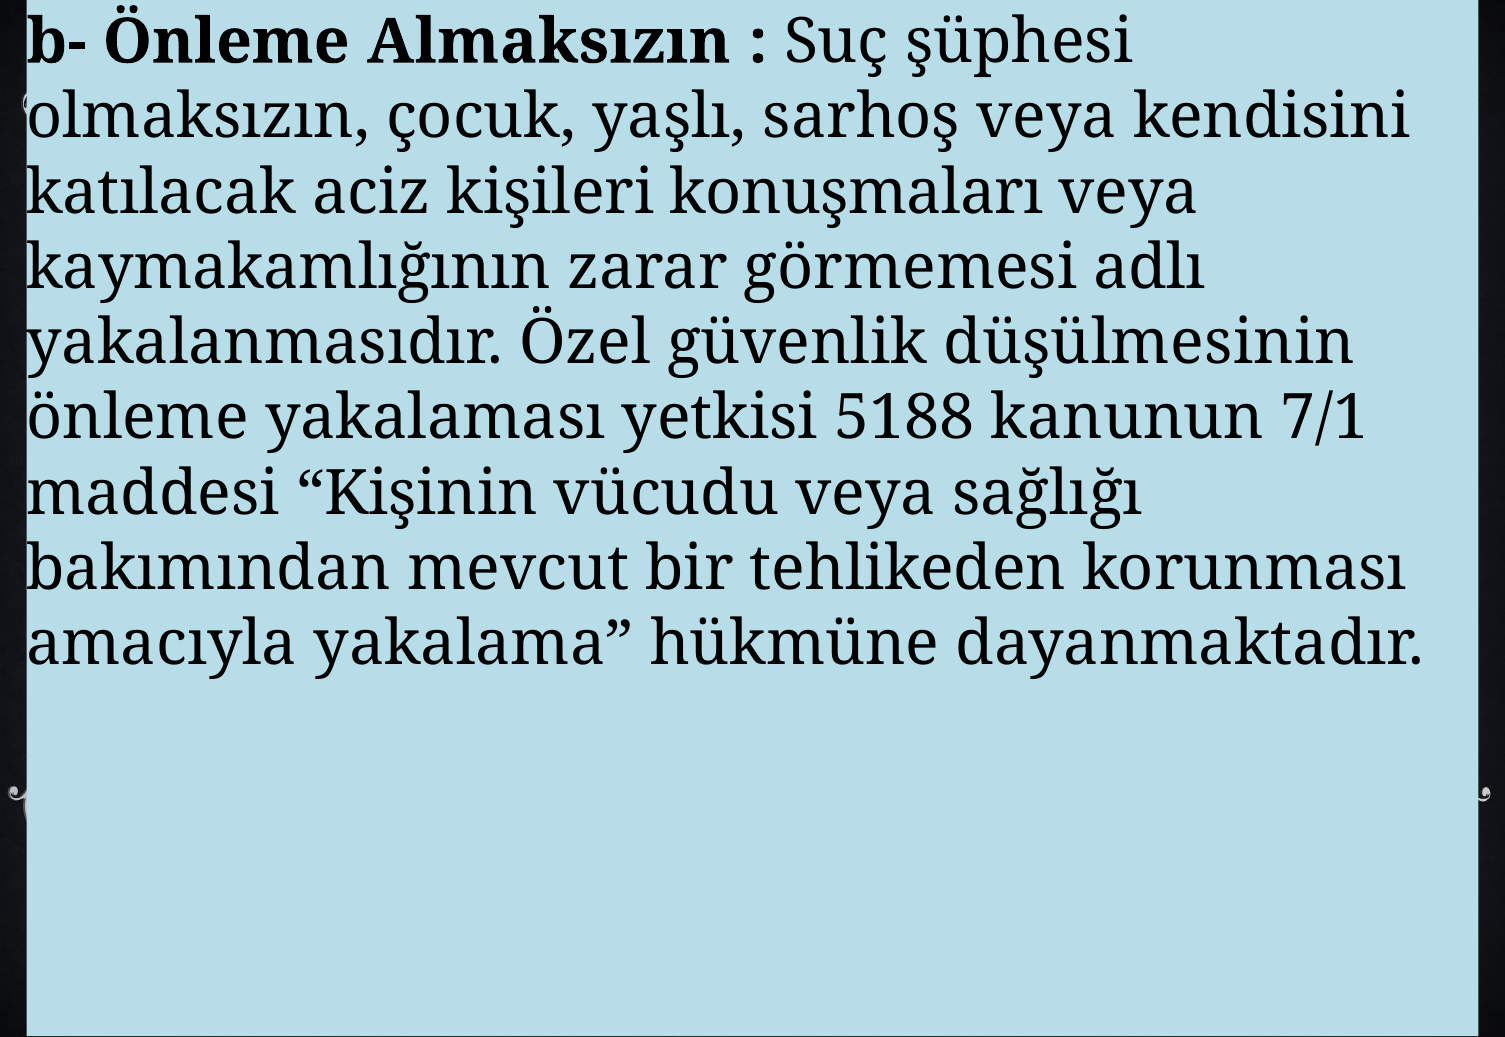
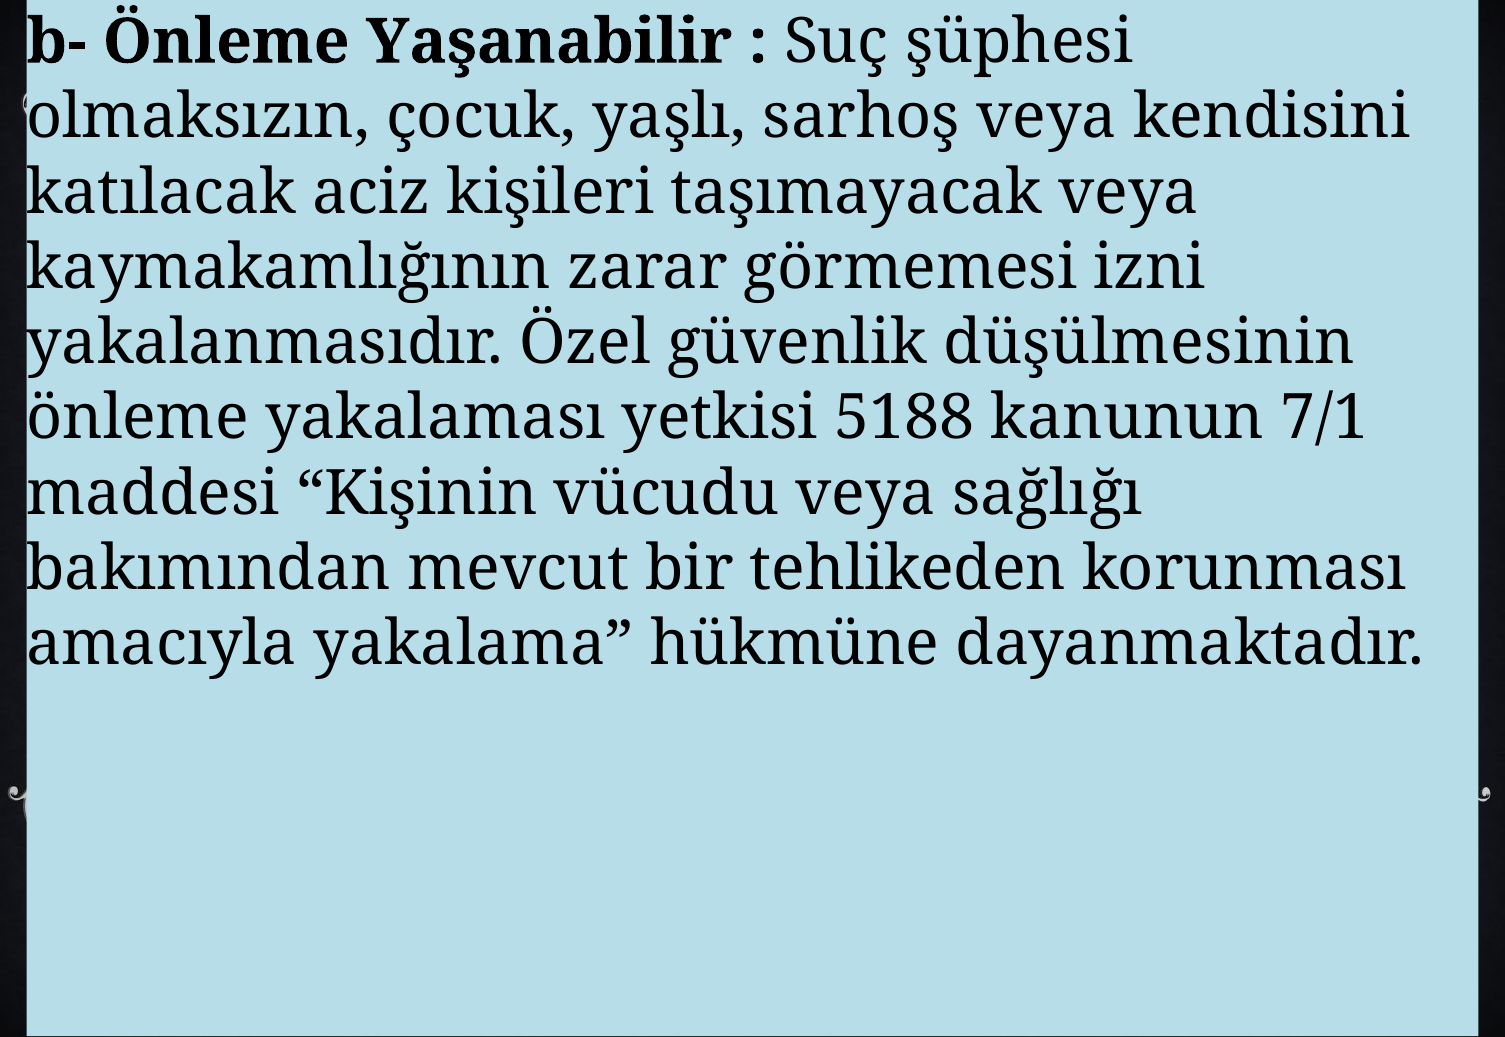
Almaksızın: Almaksızın -> Yaşanabilir
konuşmaları: konuşmaları -> taşımayacak
adlı: adlı -> izni
